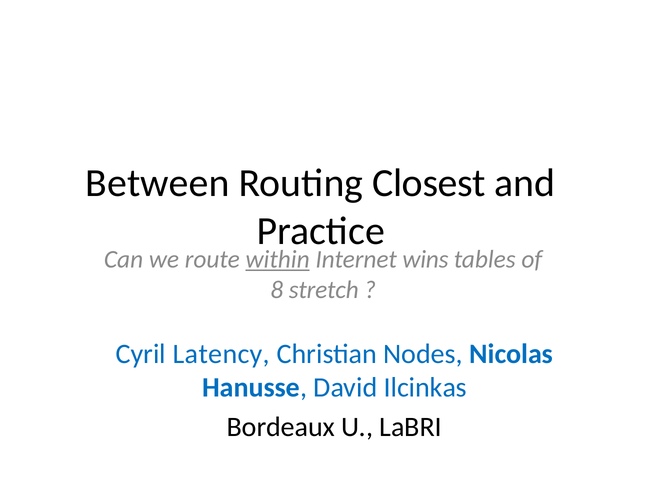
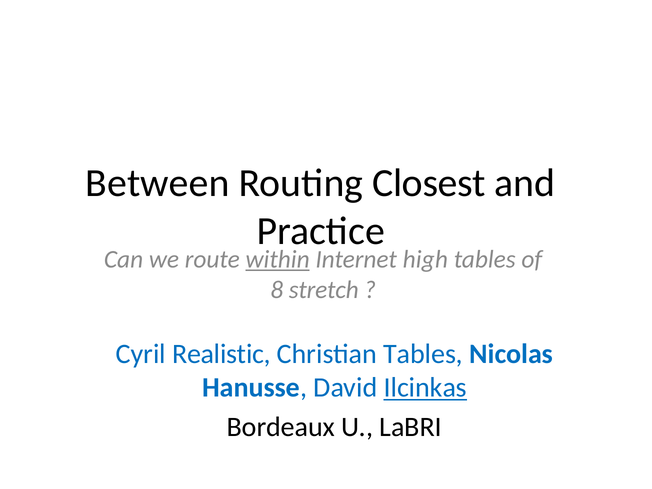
wins: wins -> high
Latency: Latency -> Realistic
Christian Nodes: Nodes -> Tables
Ilcinkas underline: none -> present
